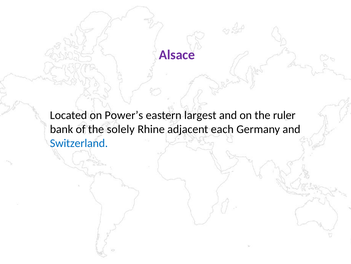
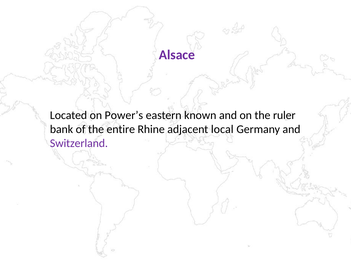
largest: largest -> known
solely: solely -> entire
each: each -> local
Switzerland colour: blue -> purple
